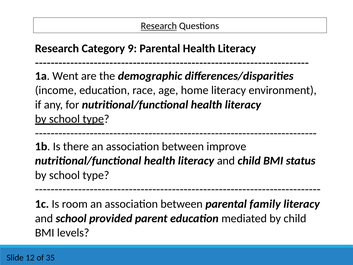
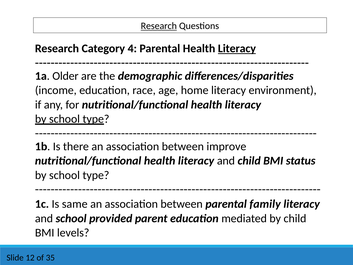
9: 9 -> 4
Literacy at (237, 48) underline: none -> present
Went: Went -> Older
room: room -> same
